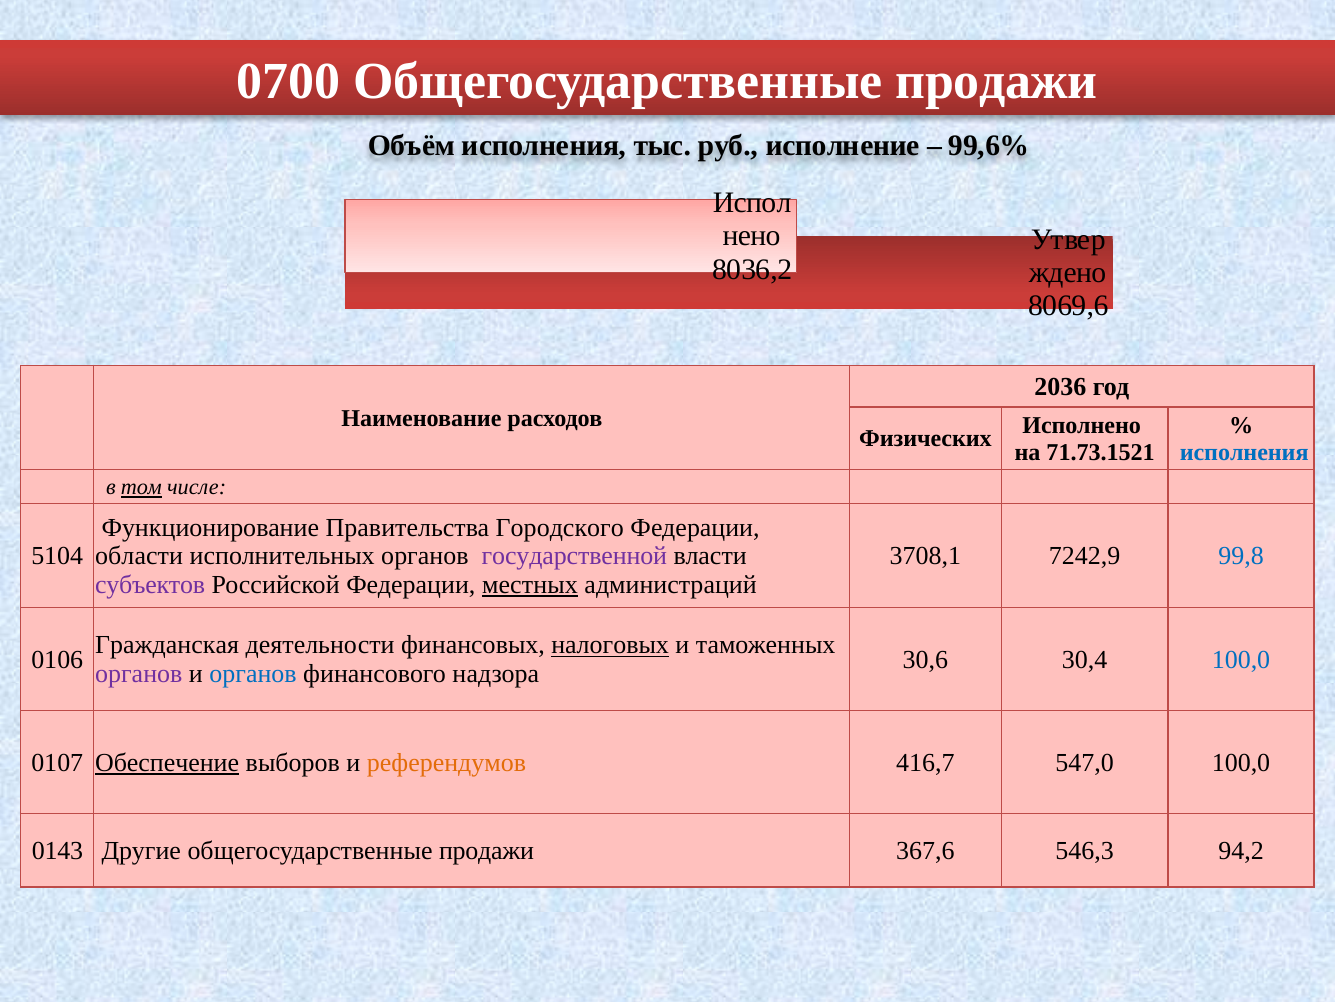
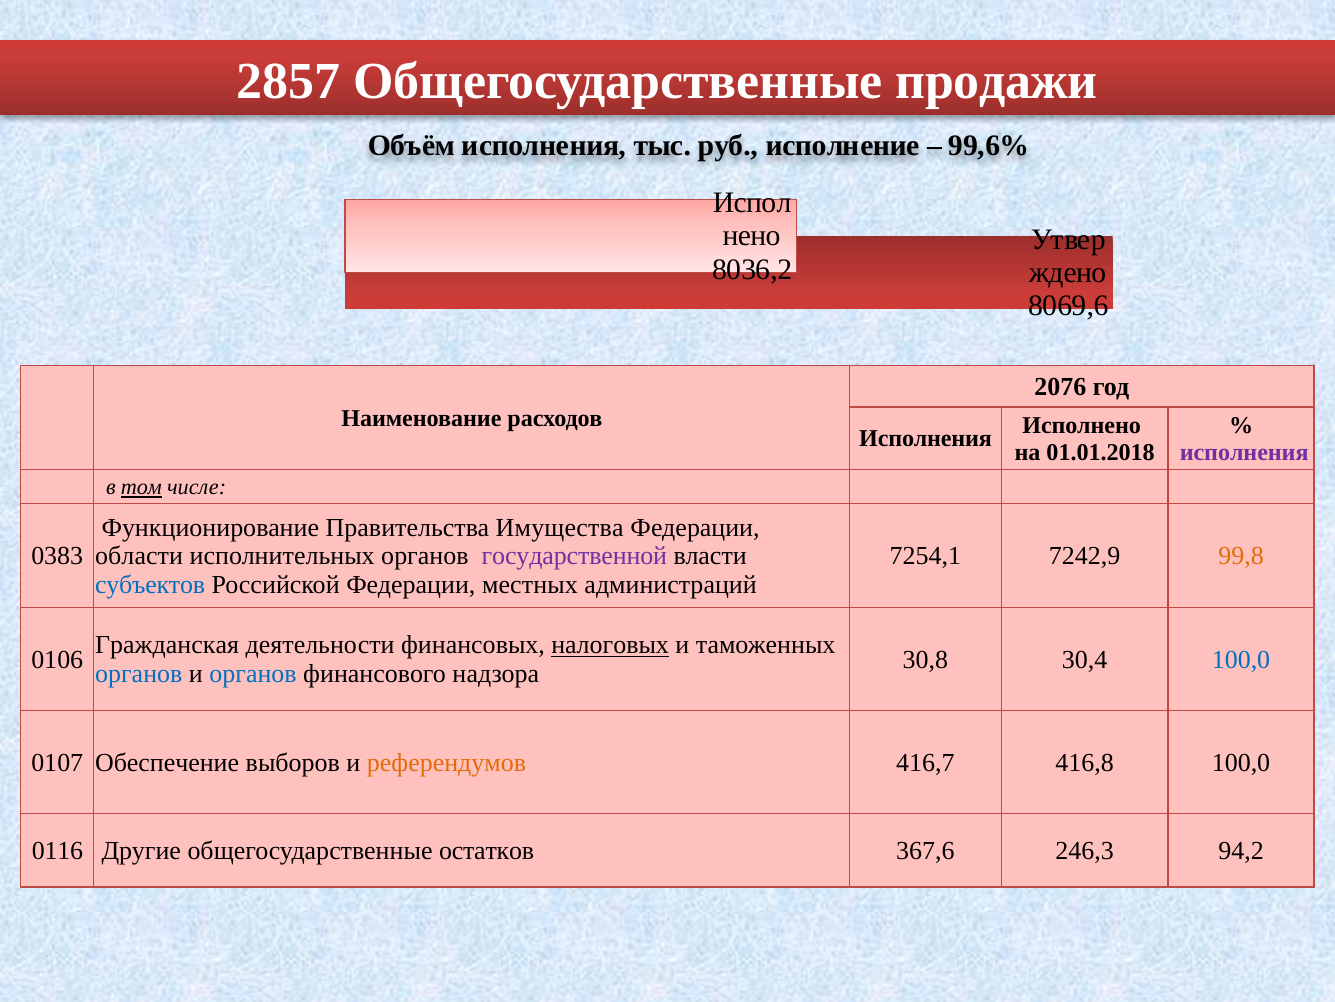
0700: 0700 -> 2857
2036: 2036 -> 2076
Физических at (926, 439): Физических -> Исполнения
71.73.1521: 71.73.1521 -> 01.01.2018
исполнения at (1244, 452) colour: blue -> purple
Городского: Городского -> Имущества
5104: 5104 -> 0383
3708,1: 3708,1 -> 7254,1
99,8 colour: blue -> orange
субъектов colour: purple -> blue
местных underline: present -> none
30,6: 30,6 -> 30,8
органов at (139, 674) colour: purple -> blue
Обеспечение underline: present -> none
547,0: 547,0 -> 416,8
0143: 0143 -> 0116
Другие общегосударственные продажи: продажи -> остатков
546,3: 546,3 -> 246,3
